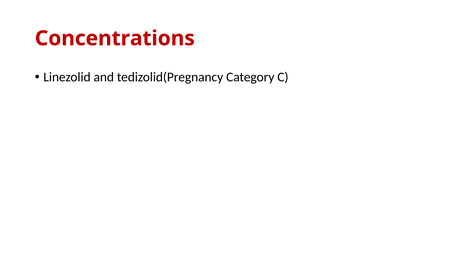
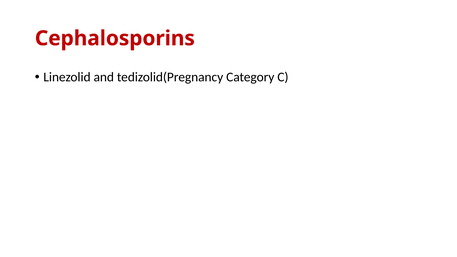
Concentrations: Concentrations -> Cephalosporins
